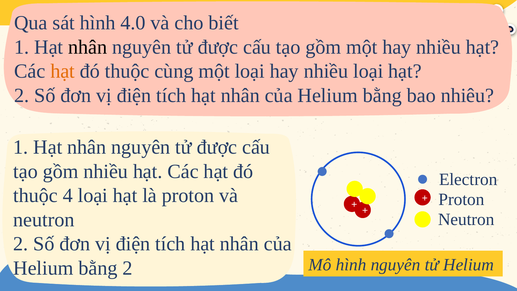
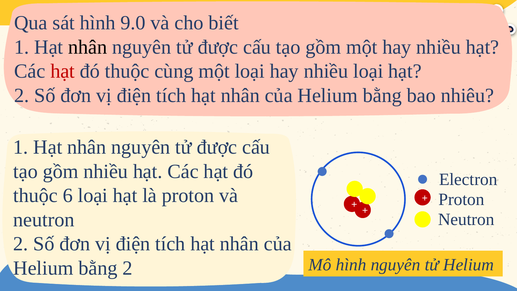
4.0: 4.0 -> 9.0
hạt at (63, 71) colour: orange -> red
4: 4 -> 6
